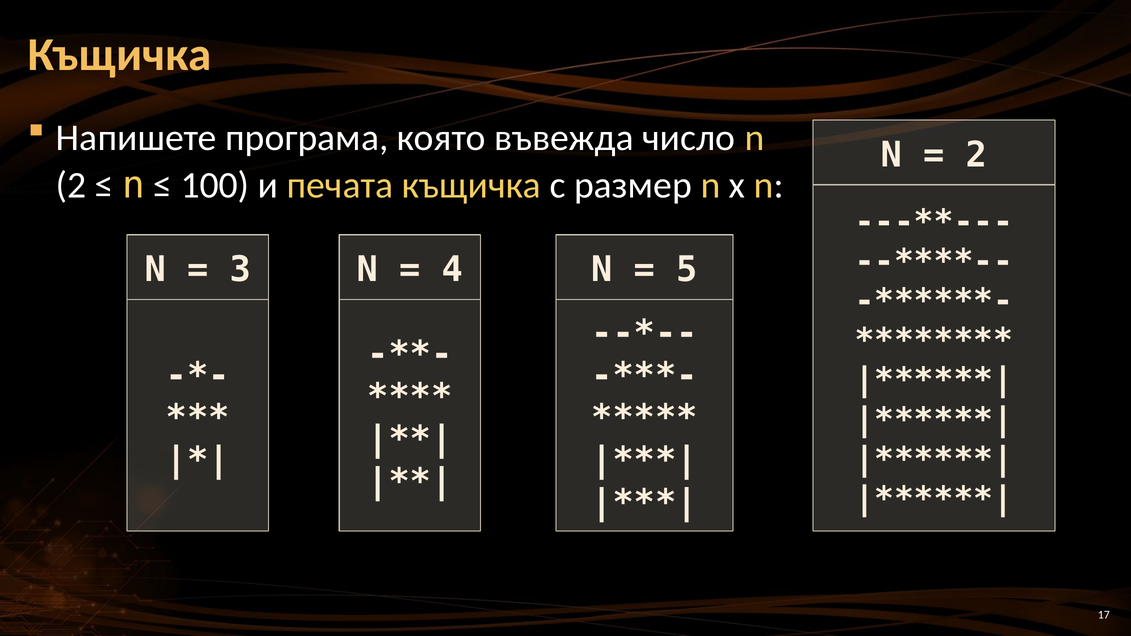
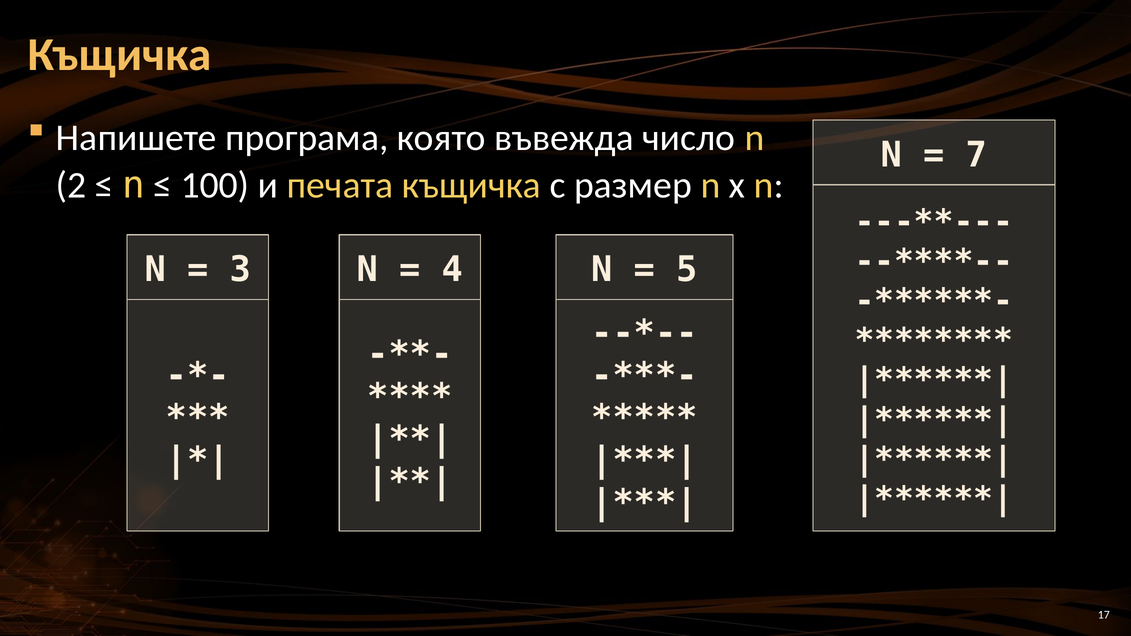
2 at (976, 155): 2 -> 7
